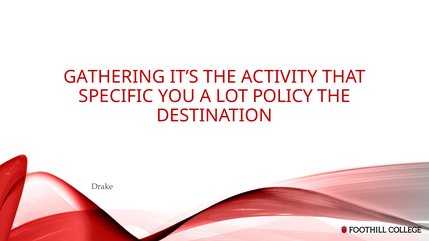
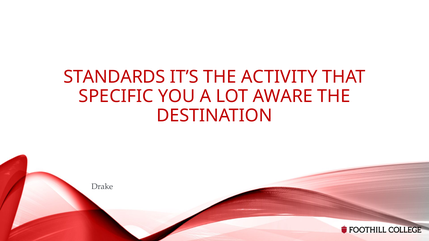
GATHERING: GATHERING -> STANDARDS
POLICY: POLICY -> AWARE
